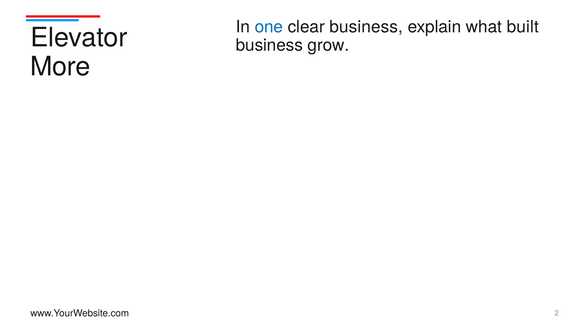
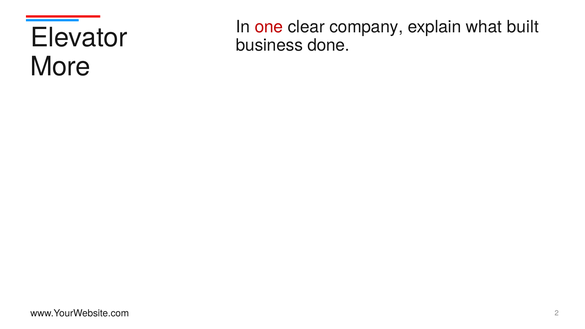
one colour: blue -> red
clear business: business -> company
grow: grow -> done
